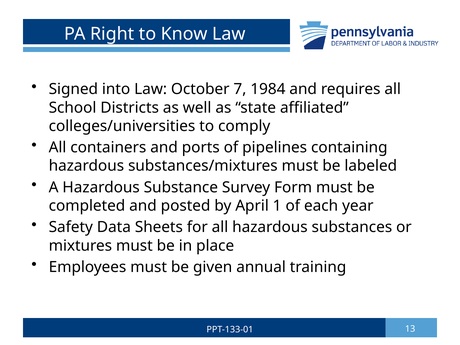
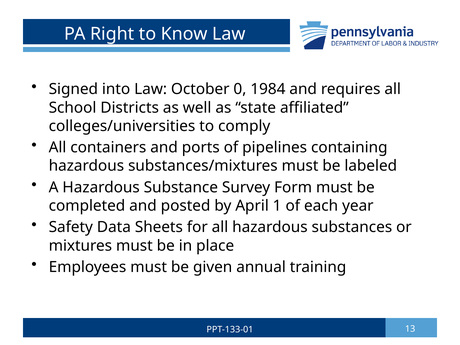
7: 7 -> 0
